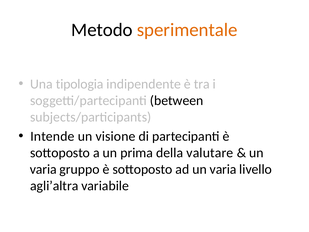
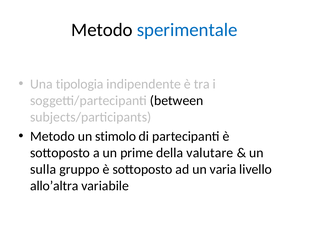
sperimentale colour: orange -> blue
Intende at (52, 136): Intende -> Metodo
visione: visione -> stimolo
prima: prima -> prime
varia at (43, 169): varia -> sulla
agli’altra: agli’altra -> allo’altra
